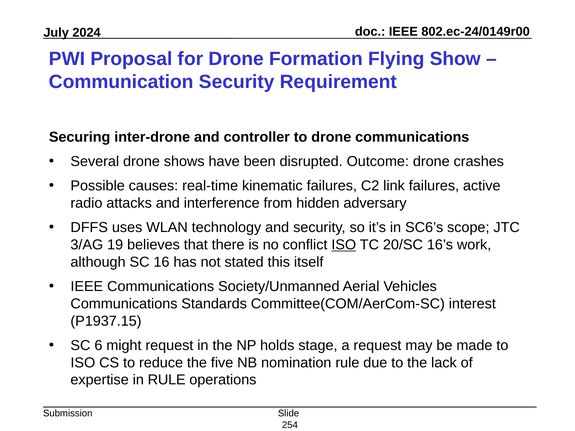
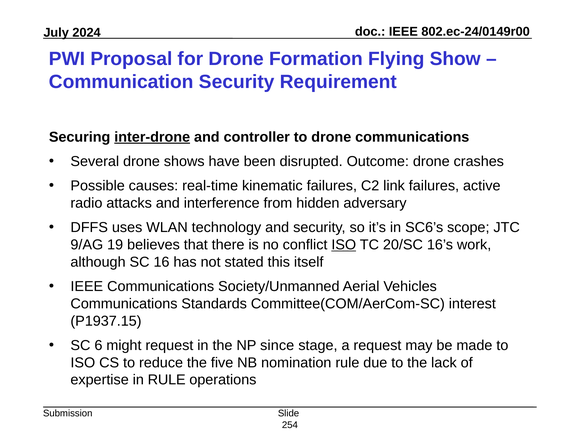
inter-drone underline: none -> present
3/AG: 3/AG -> 9/AG
holds: holds -> since
